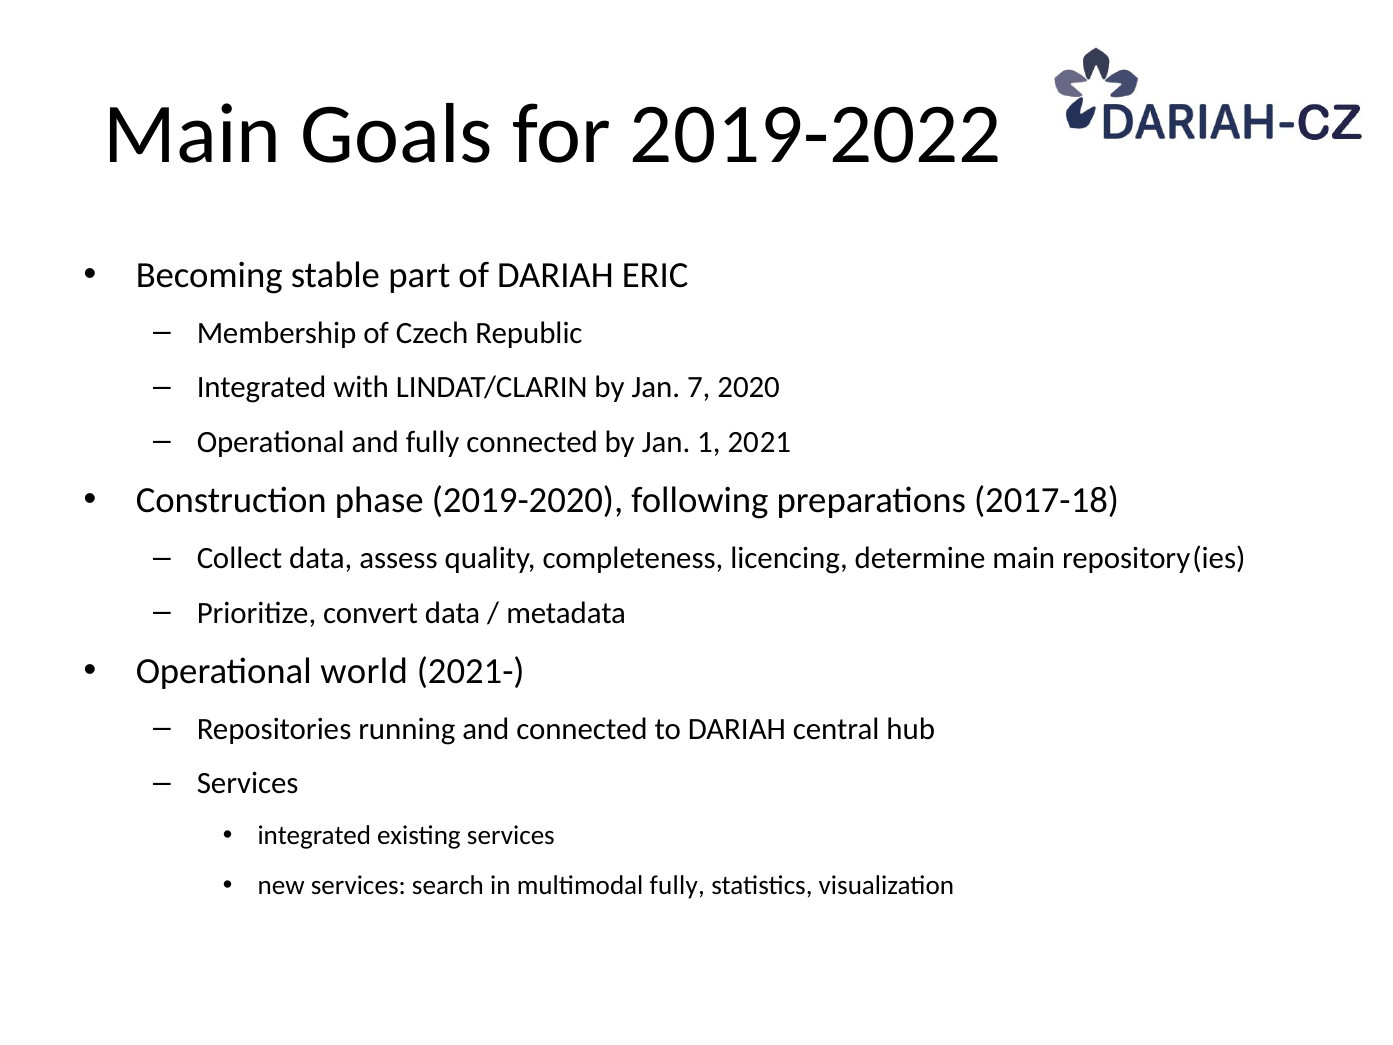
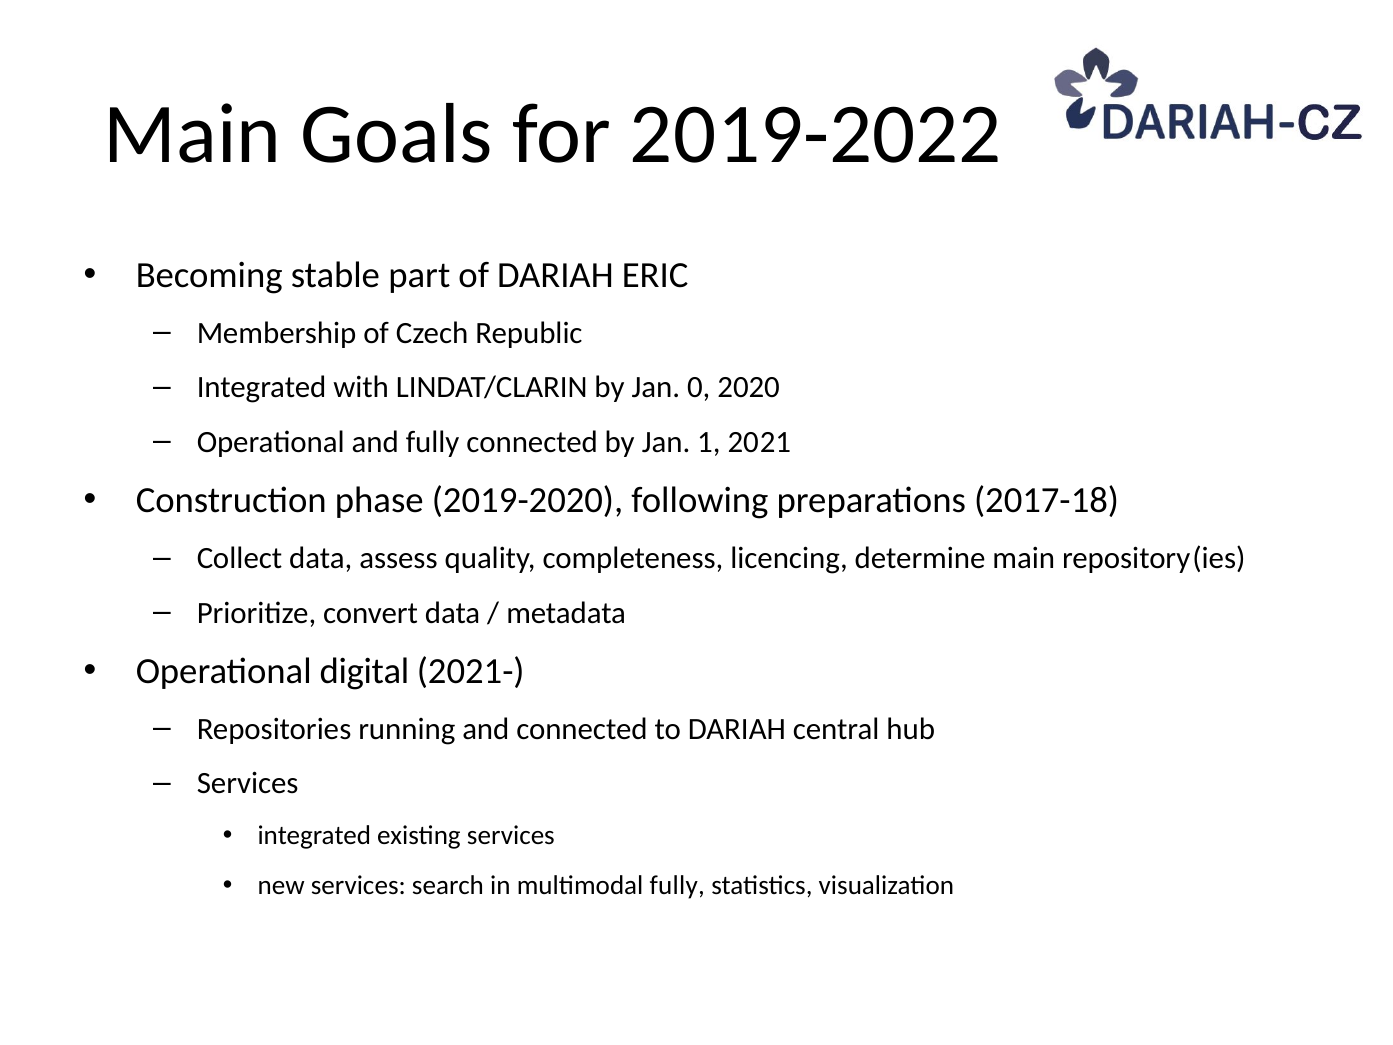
7: 7 -> 0
world: world -> digital
